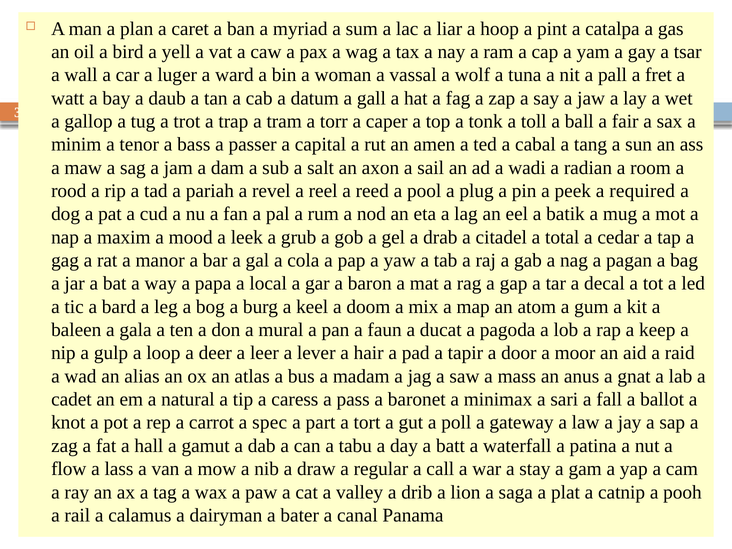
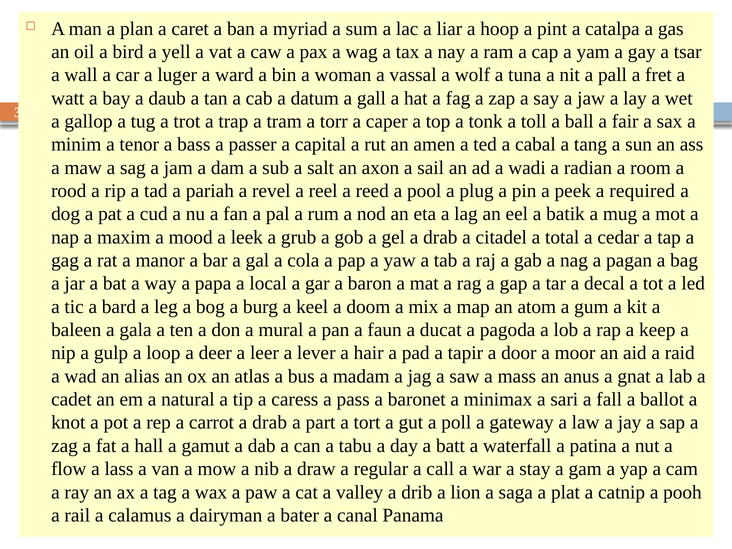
carrot a spec: spec -> drab
